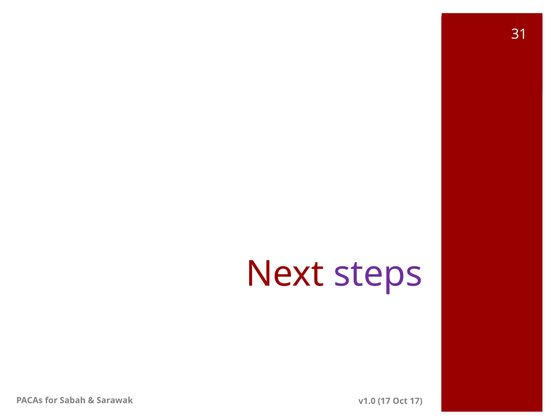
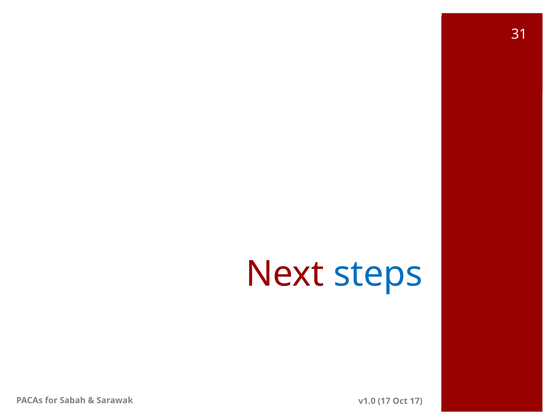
steps colour: purple -> blue
